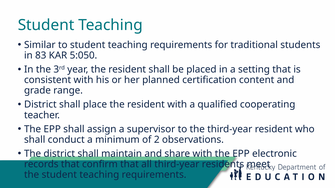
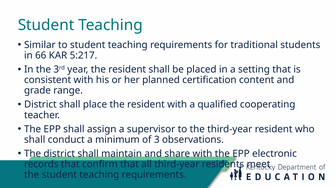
83: 83 -> 66
5:050: 5:050 -> 5:217
2: 2 -> 3
